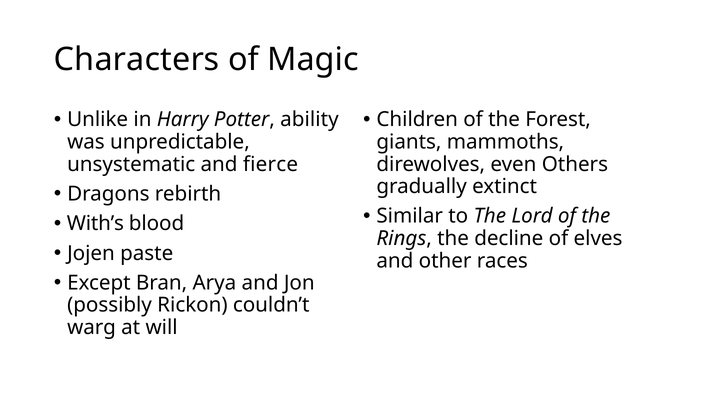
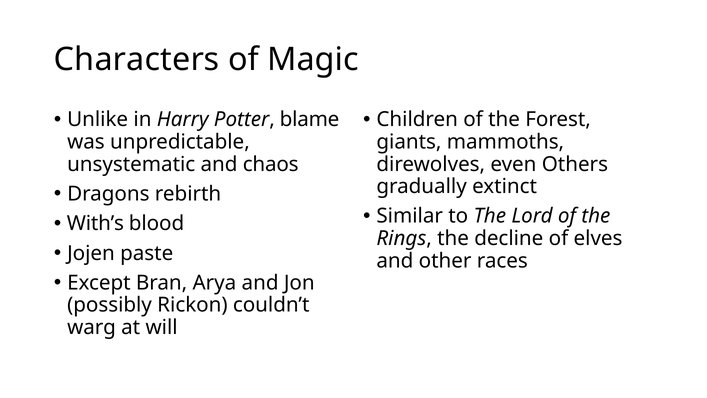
ability: ability -> blame
fierce: fierce -> chaos
